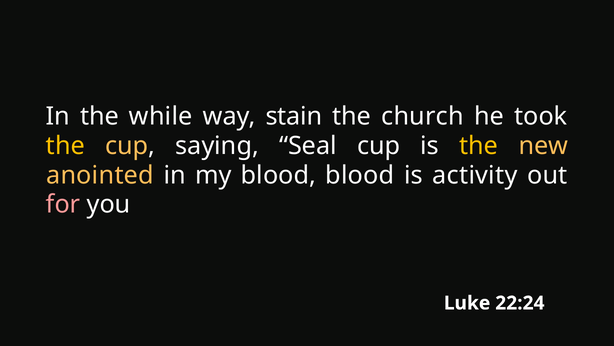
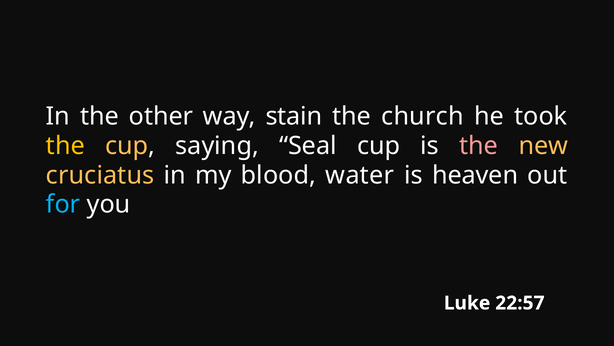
while: while -> other
the at (479, 146) colour: yellow -> pink
anointed: anointed -> cruciatus
blood blood: blood -> water
activity: activity -> heaven
for colour: pink -> light blue
22:24: 22:24 -> 22:57
